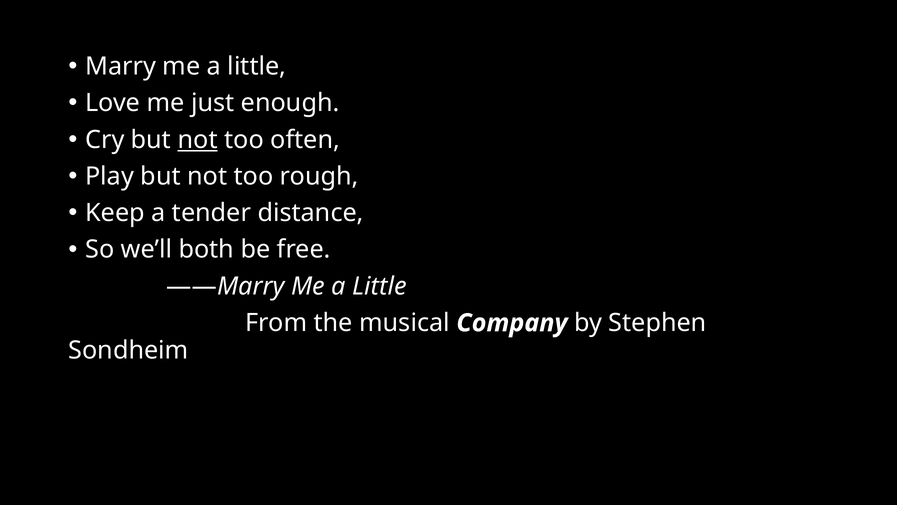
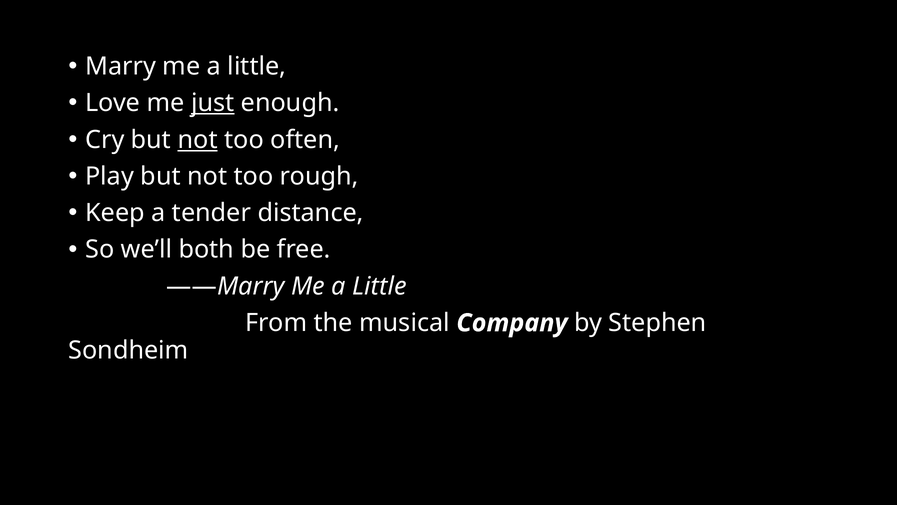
just underline: none -> present
